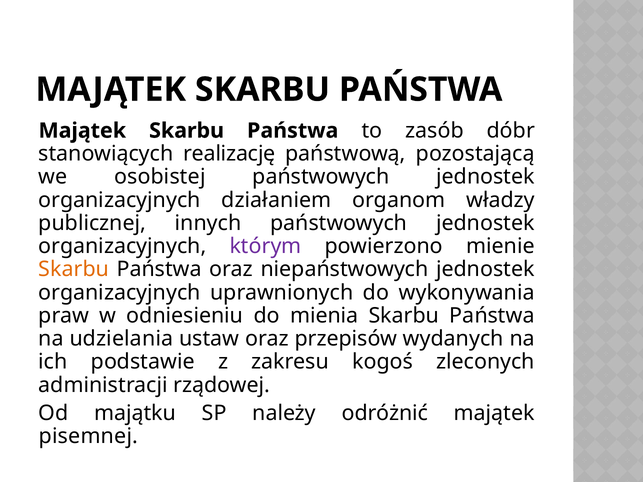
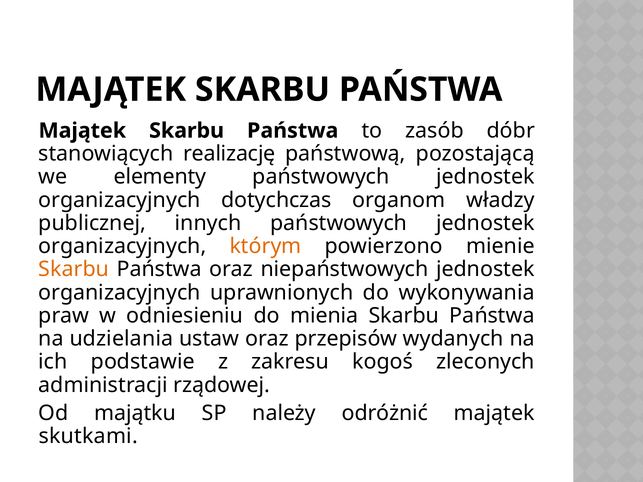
osobistej: osobistej -> elementy
działaniem: działaniem -> dotychczas
którym colour: purple -> orange
pisemnej: pisemnej -> skutkami
